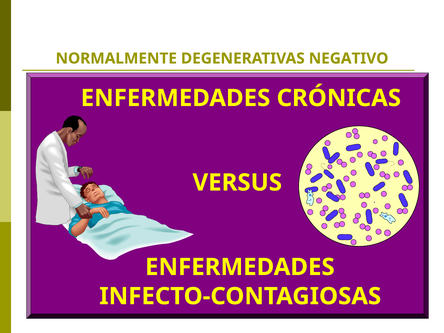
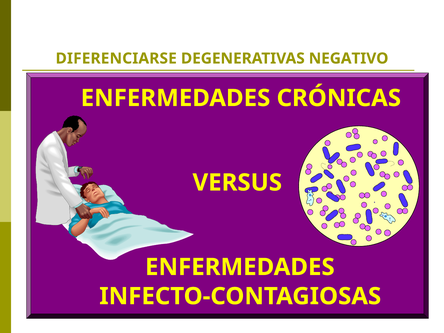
NORMALMENTE: NORMALMENTE -> DIFERENCIARSE
